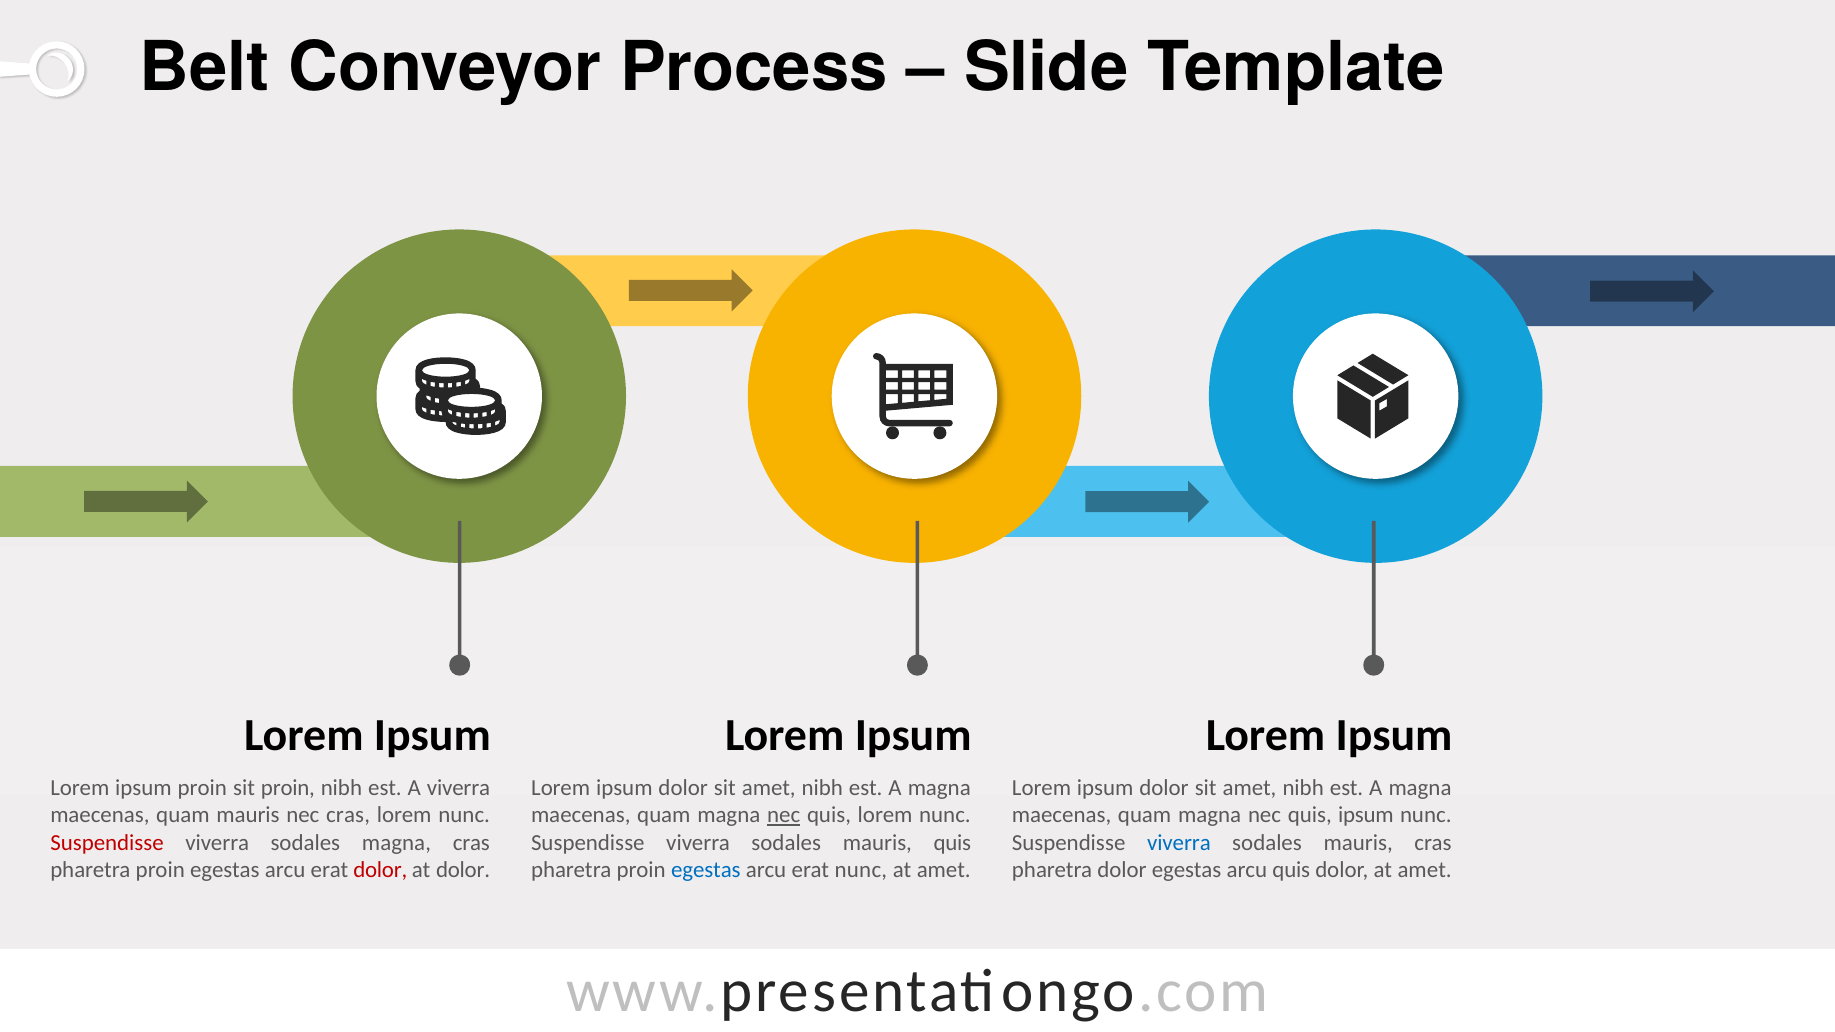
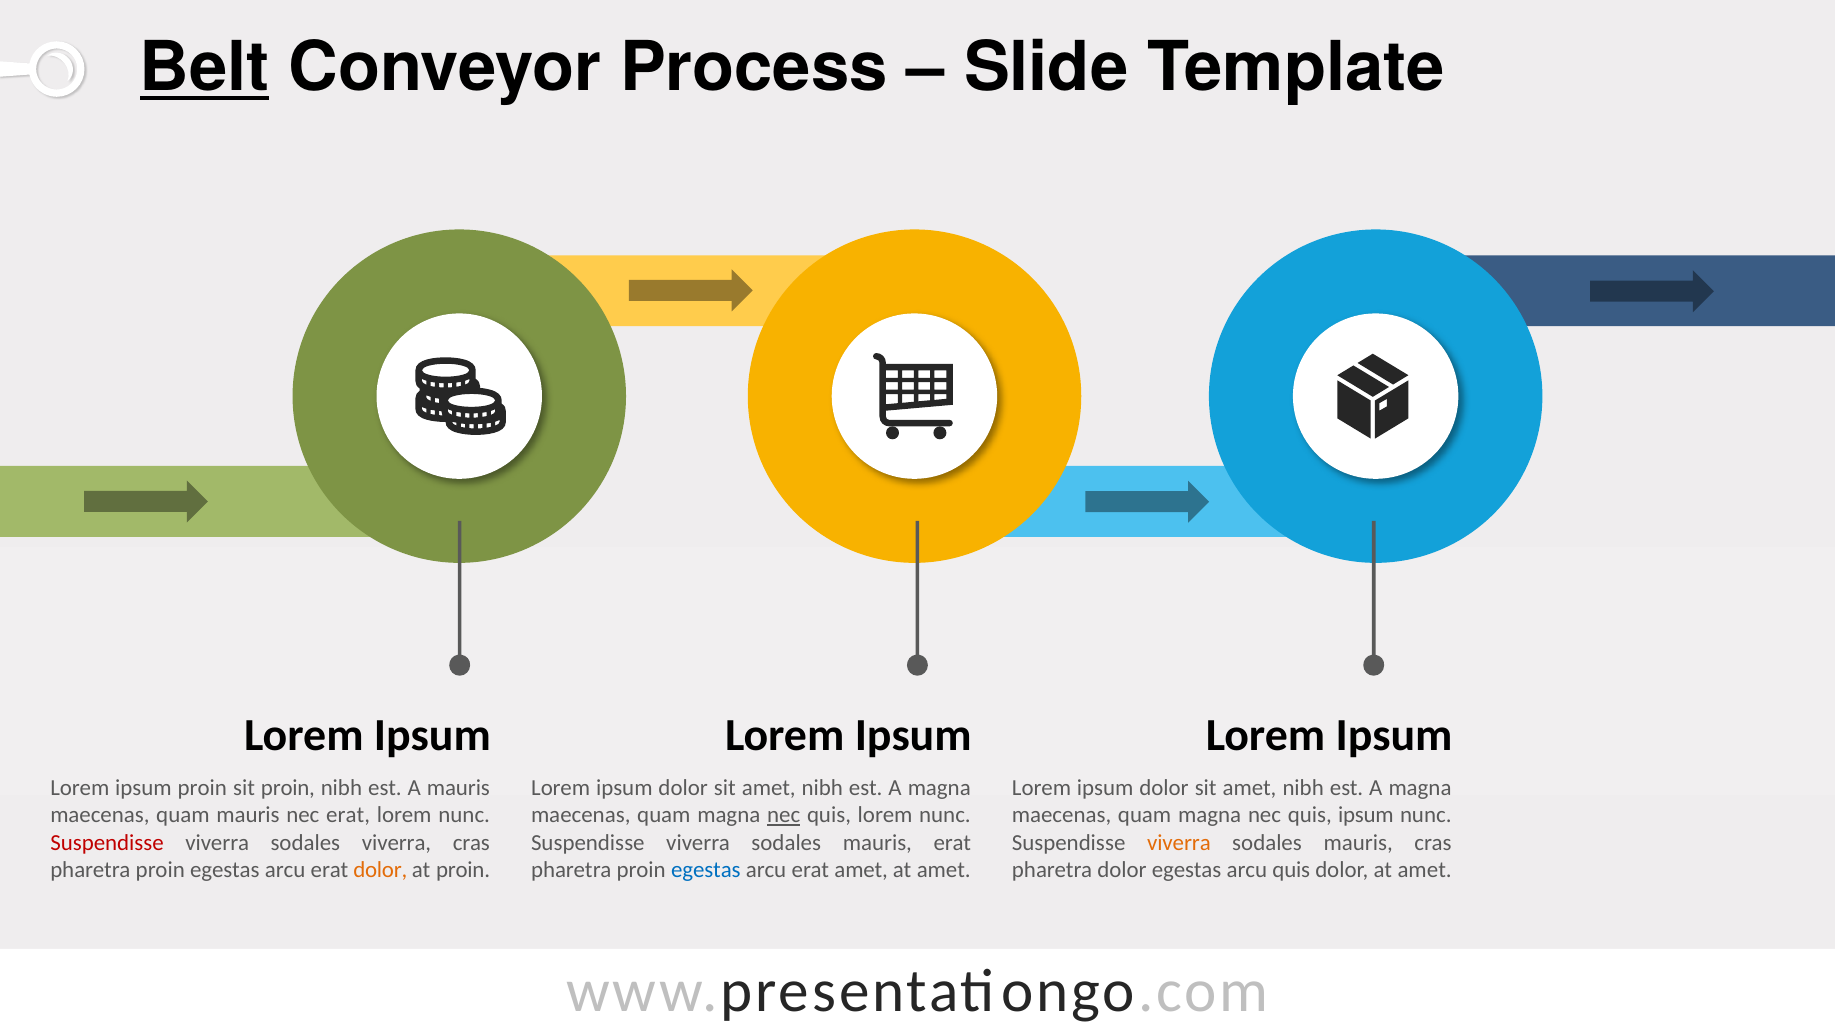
Belt underline: none -> present
A viverra: viverra -> mauris
nec cras: cras -> erat
sodales magna: magna -> viverra
mauris quis: quis -> erat
viverra at (1179, 843) colour: blue -> orange
dolor at (380, 871) colour: red -> orange
at dolor: dolor -> proin
erat nunc: nunc -> amet
